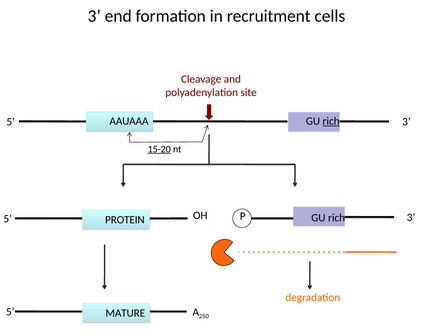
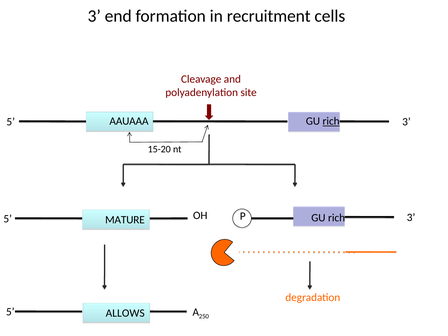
15-20 underline: present -> none
PROTEIN: PROTEIN -> MATURE
MATURE: MATURE -> ALLOWS
